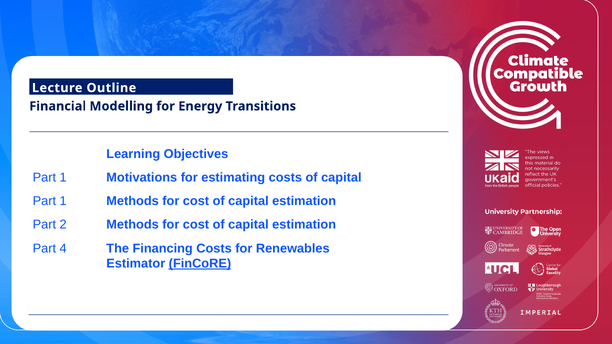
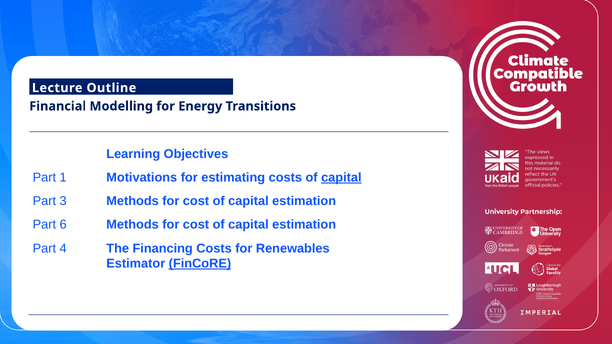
capital at (341, 178) underline: none -> present
1 at (63, 201): 1 -> 3
2: 2 -> 6
